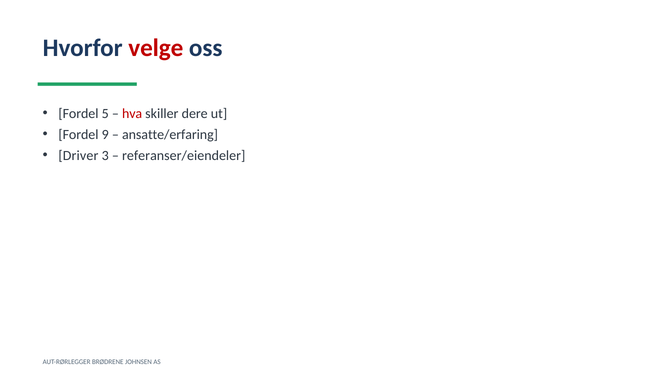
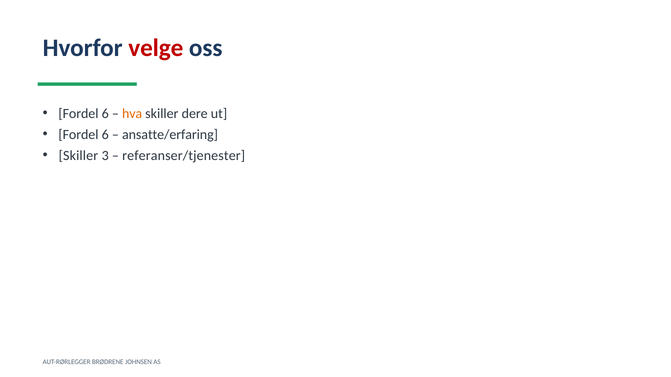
5 at (105, 114): 5 -> 6
hva colour: red -> orange
9 at (105, 135): 9 -> 6
Driver at (78, 156): Driver -> Skiller
referanser/eiendeler: referanser/eiendeler -> referanser/tjenester
